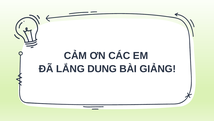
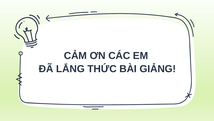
DUNG: DUNG -> THỨC
